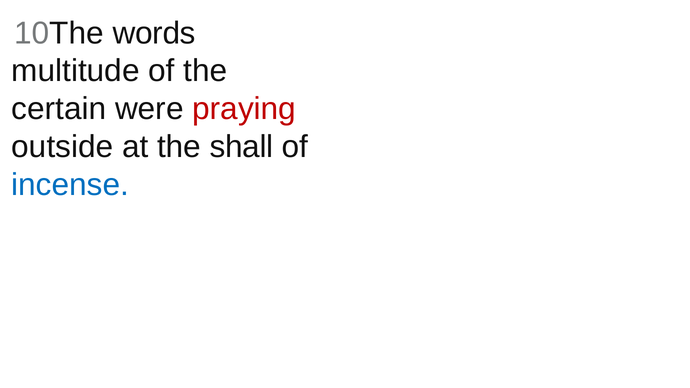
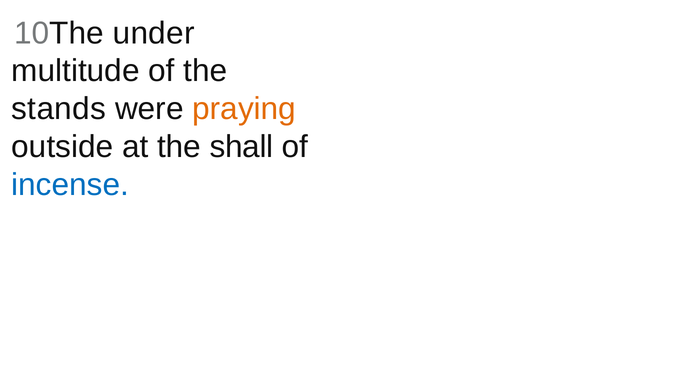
words: words -> under
certain: certain -> stands
praying colour: red -> orange
